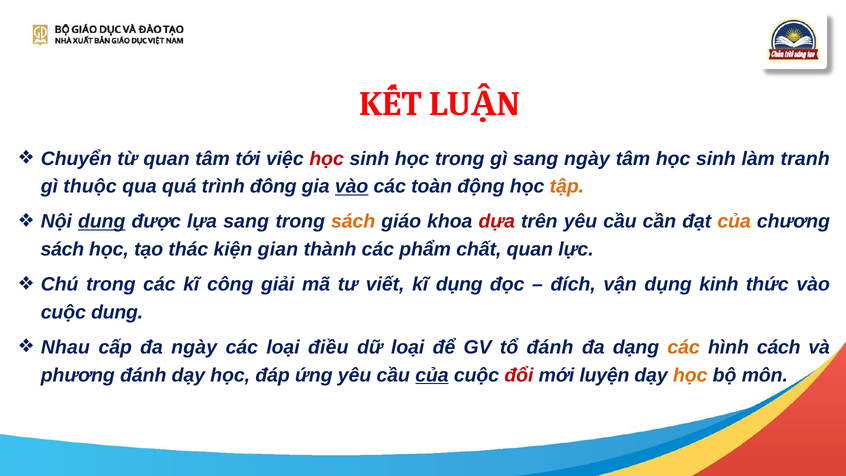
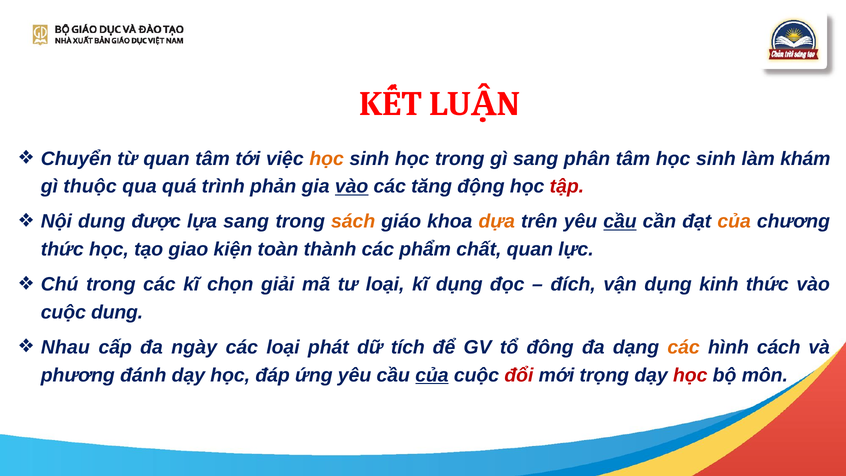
học at (327, 159) colour: red -> orange
sang ngày: ngày -> phân
tranh: tranh -> khám
đông: đông -> phản
toàn: toàn -> tăng
tập colour: orange -> red
dung at (102, 221) underline: present -> none
dựa colour: red -> orange
cầu at (620, 221) underline: none -> present
sách at (62, 249): sách -> thức
thác: thác -> giao
gian: gian -> toàn
công: công -> chọn
tư viết: viết -> loại
điều: điều -> phát
dữ loại: loại -> tích
tổ đánh: đánh -> đông
luyện: luyện -> trọng
học at (690, 375) colour: orange -> red
